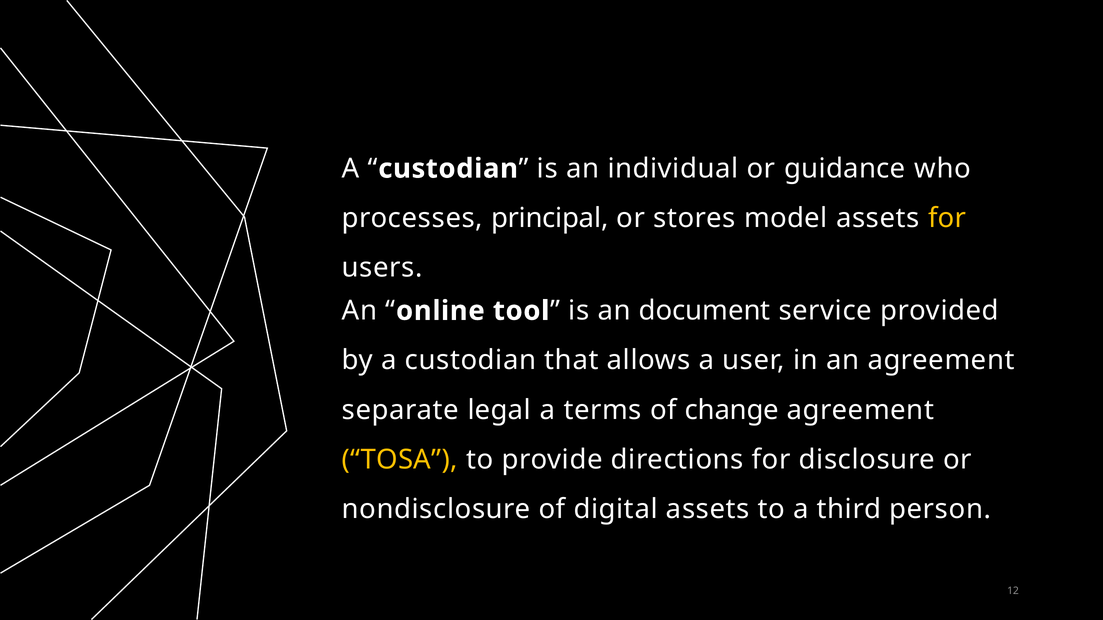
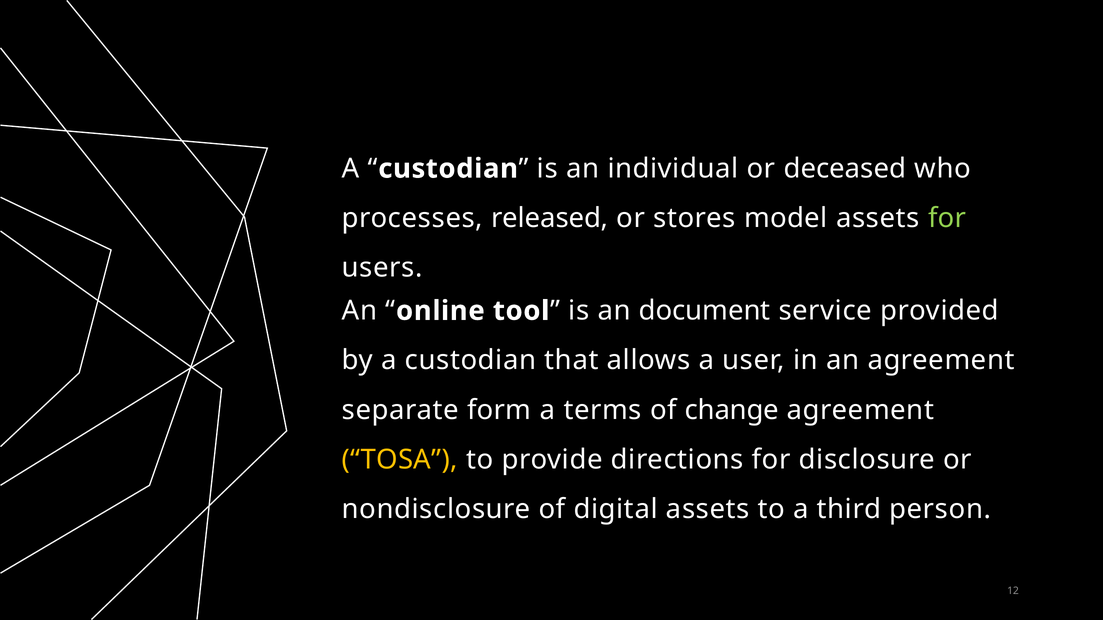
guidance: guidance -> deceased
principal: principal -> released
for at (947, 218) colour: yellow -> light green
legal: legal -> form
